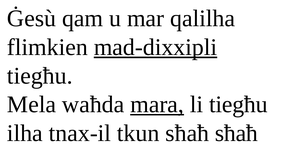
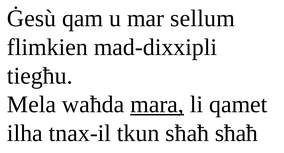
qalilha: qalilha -> sellum
mad-dixxipli underline: present -> none
li tiegħu: tiegħu -> qamet
